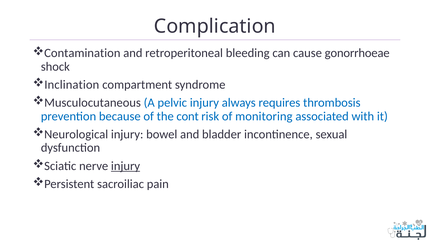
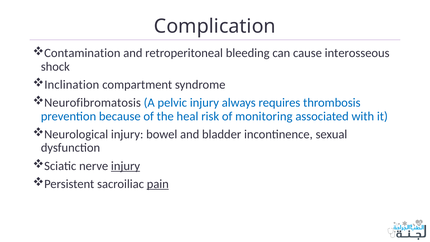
gonorrhoeae: gonorrhoeae -> interosseous
Musculocutaneous: Musculocutaneous -> Neurofibromatosis
cont: cont -> heal
pain underline: none -> present
